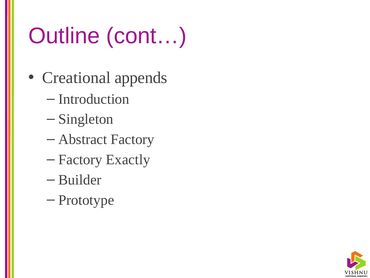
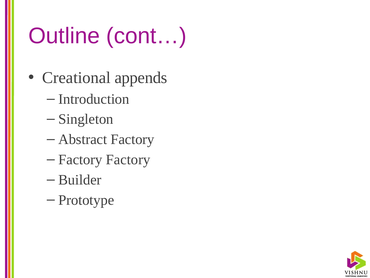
Exactly at (128, 159): Exactly -> Factory
